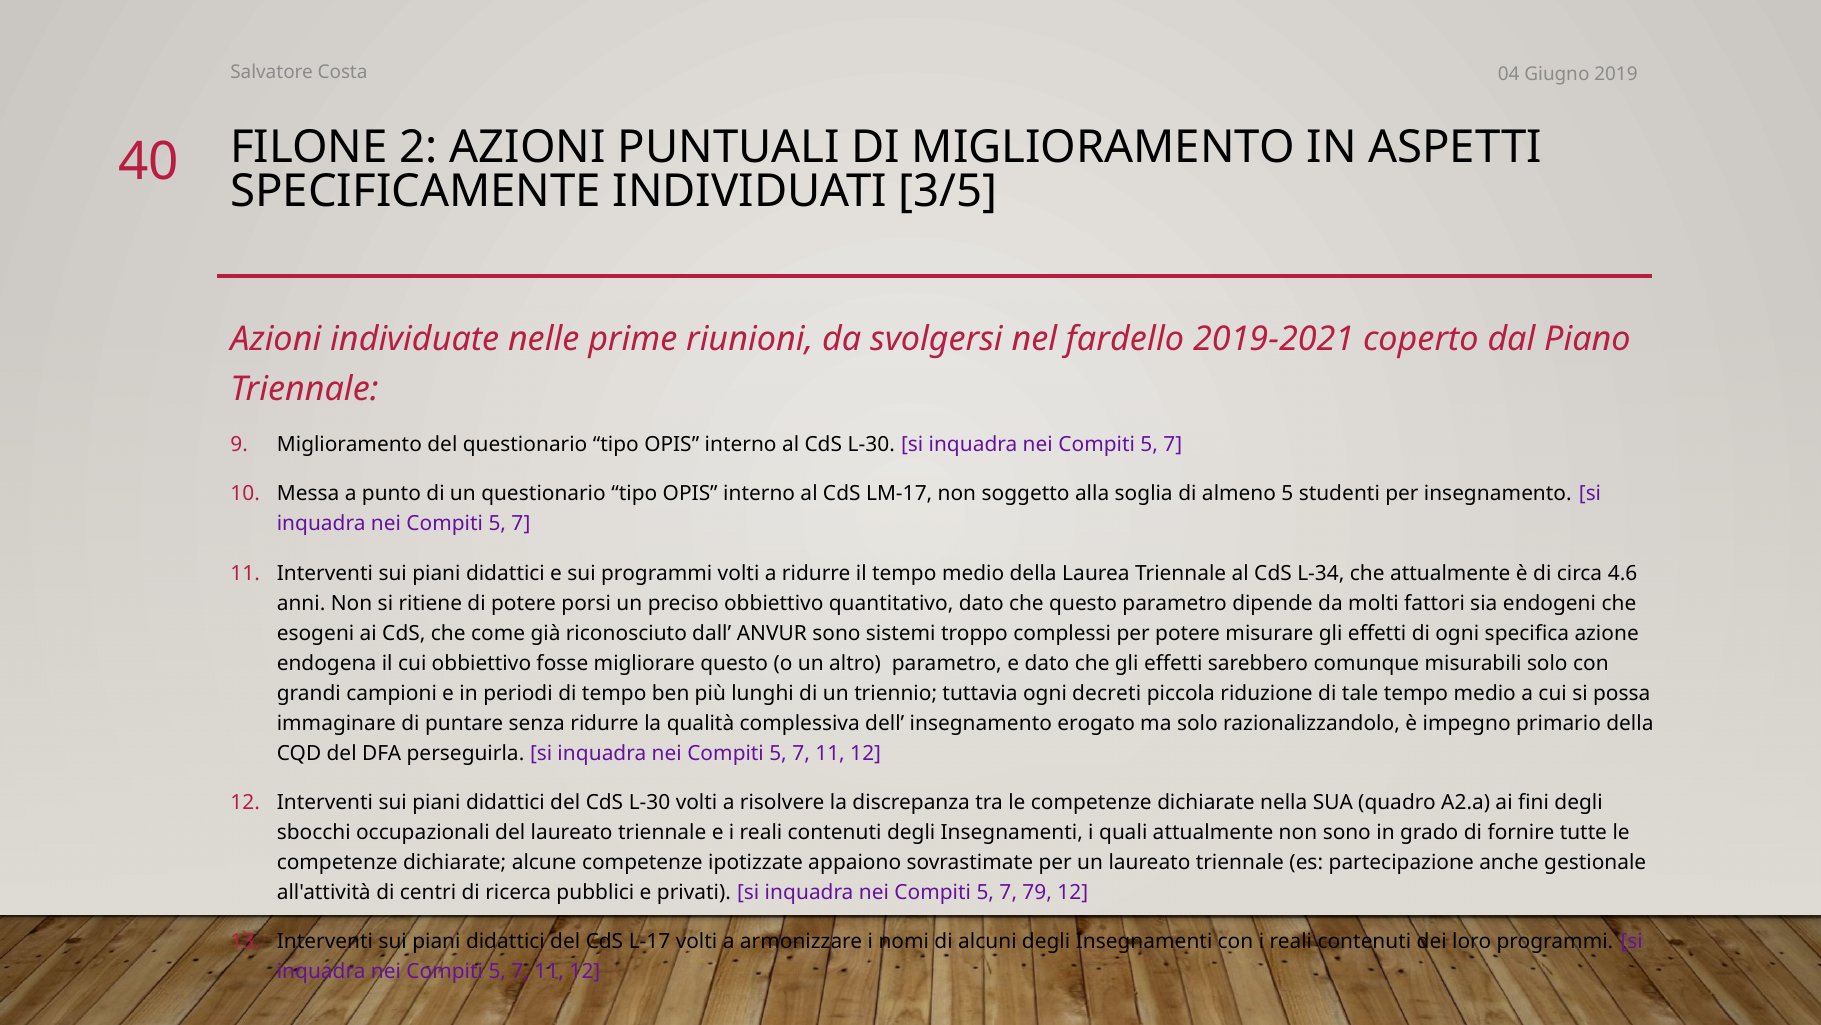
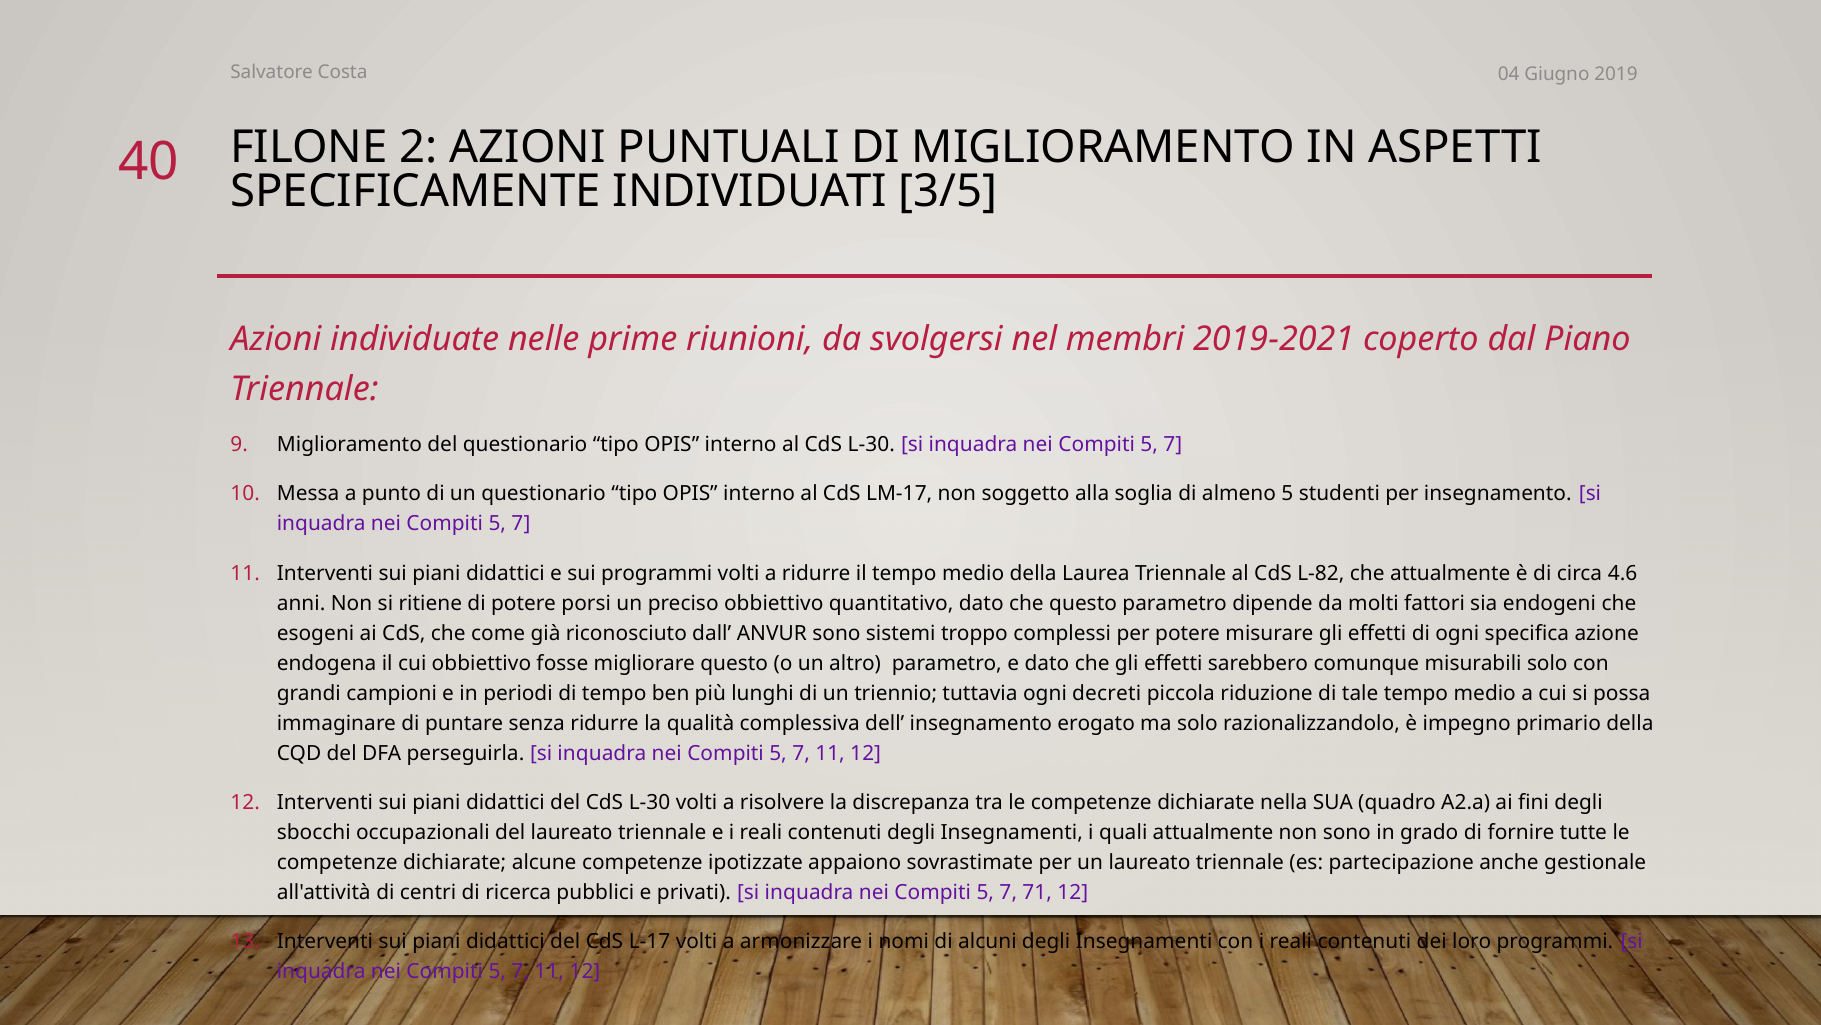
fardello: fardello -> membri
L-34: L-34 -> L-82
79: 79 -> 71
